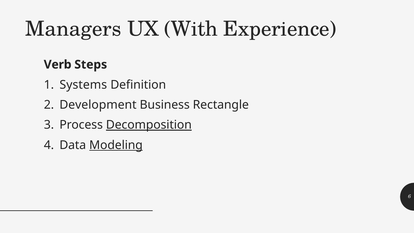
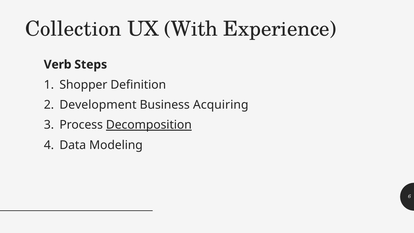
Managers: Managers -> Collection
Systems: Systems -> Shopper
Rectangle: Rectangle -> Acquiring
Modeling underline: present -> none
